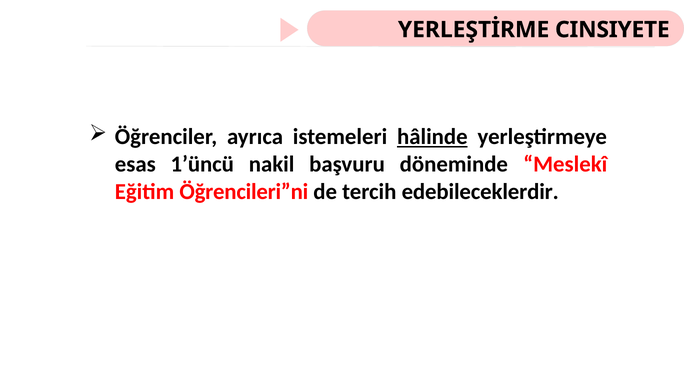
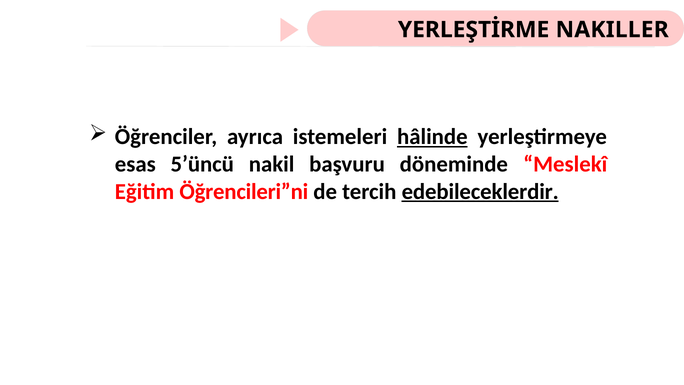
CINSIYETE: CINSIYETE -> NAKILLER
1’üncü: 1’üncü -> 5’üncü
edebileceklerdir underline: none -> present
